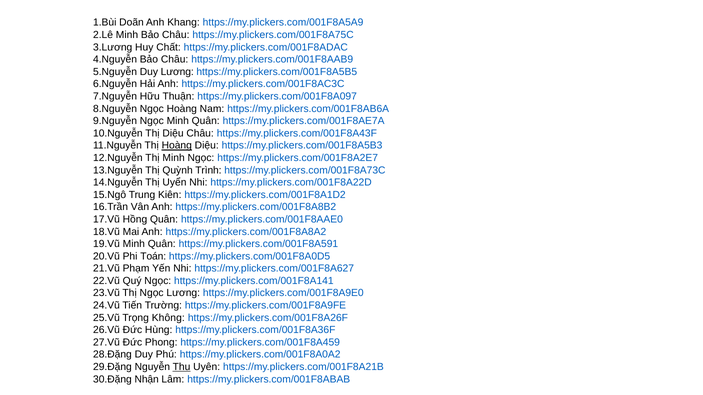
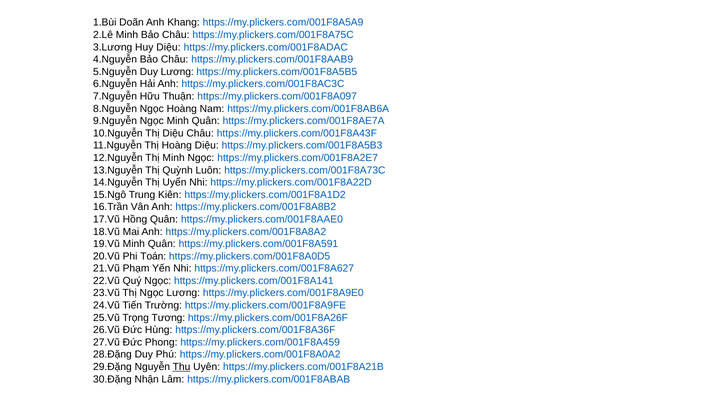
Huy Chất: Chất -> Diệu
Hoàng at (177, 146) underline: present -> none
Trình: Trình -> Luôn
Không: Không -> Tương
